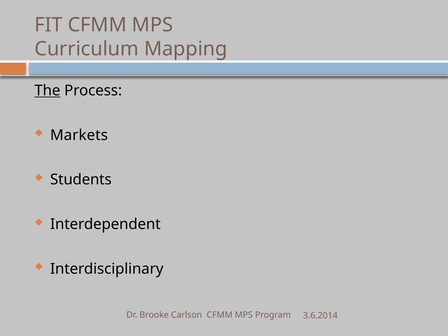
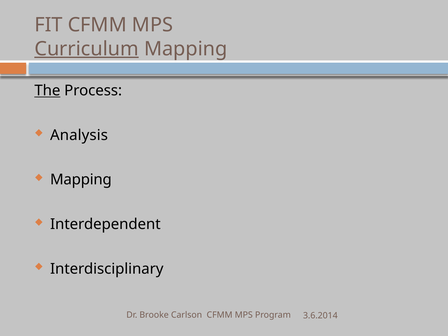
Curriculum underline: none -> present
Markets: Markets -> Analysis
Students at (81, 180): Students -> Mapping
